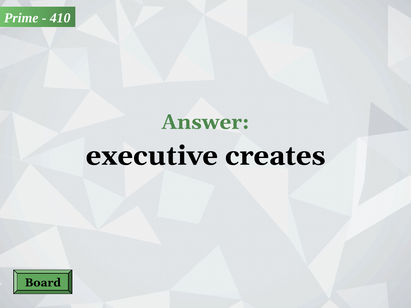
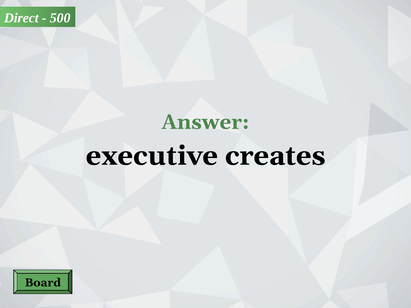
Prime: Prime -> Direct
410: 410 -> 500
